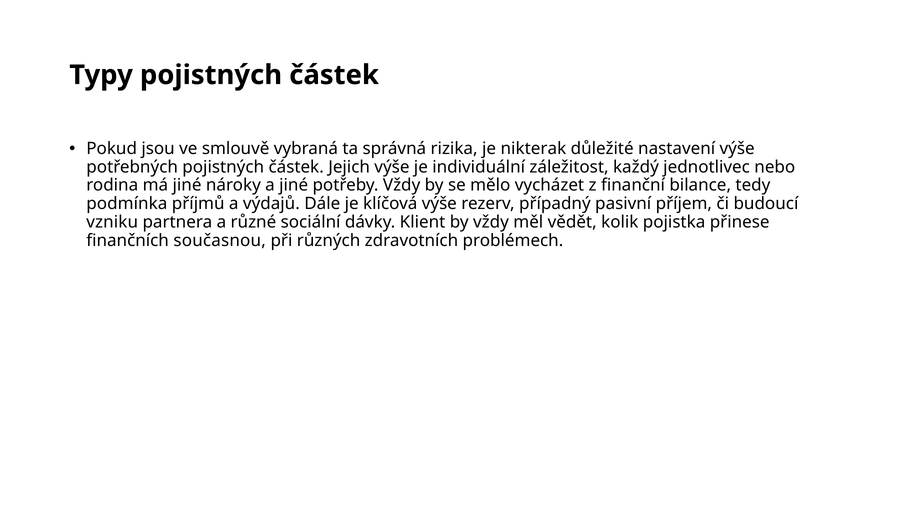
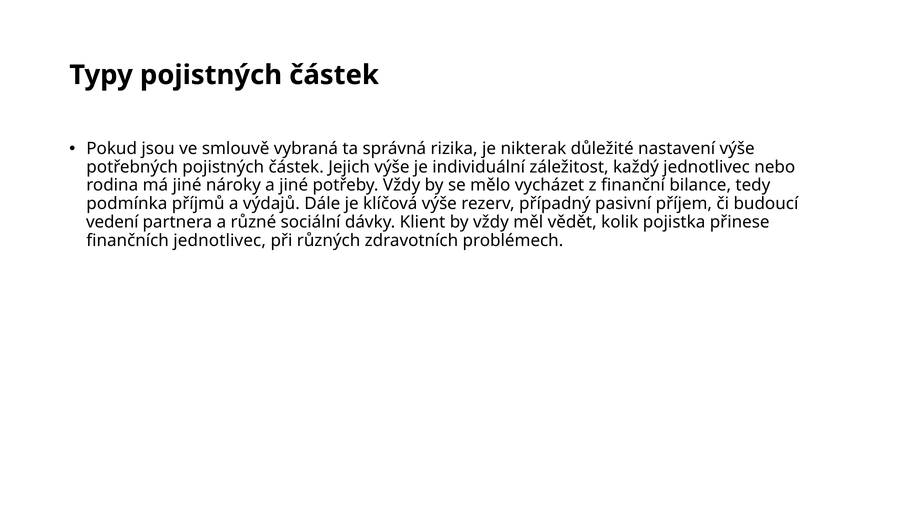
vzniku: vzniku -> vedení
finančních současnou: současnou -> jednotlivec
